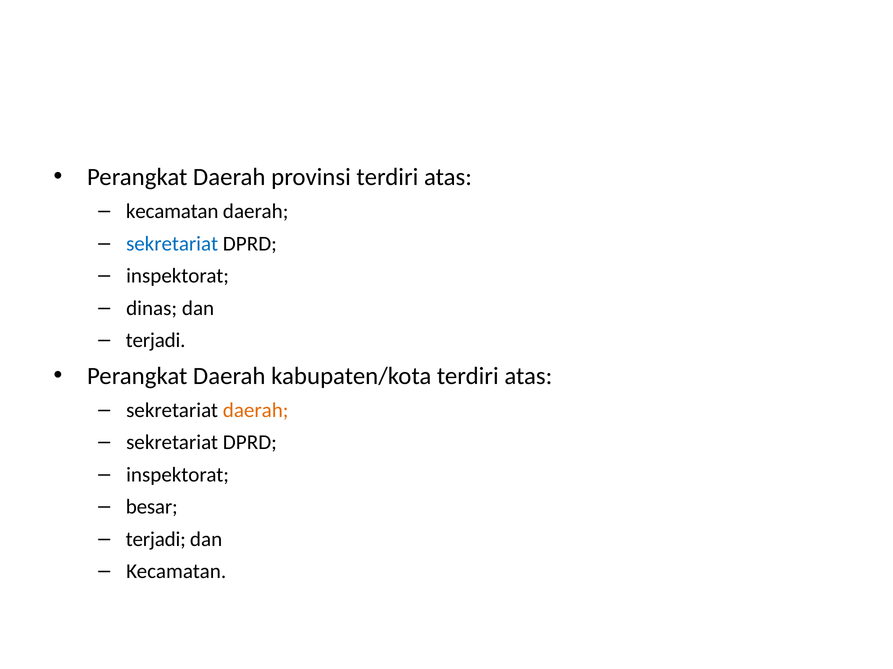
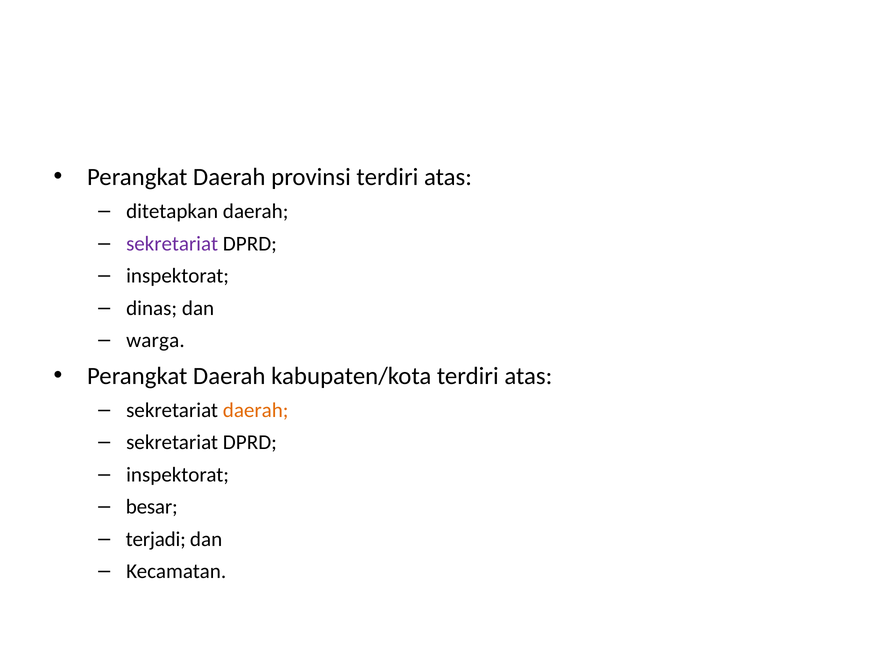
kecamatan at (172, 212): kecamatan -> ditetapkan
sekretariat at (172, 244) colour: blue -> purple
terjadi at (156, 341): terjadi -> warga
